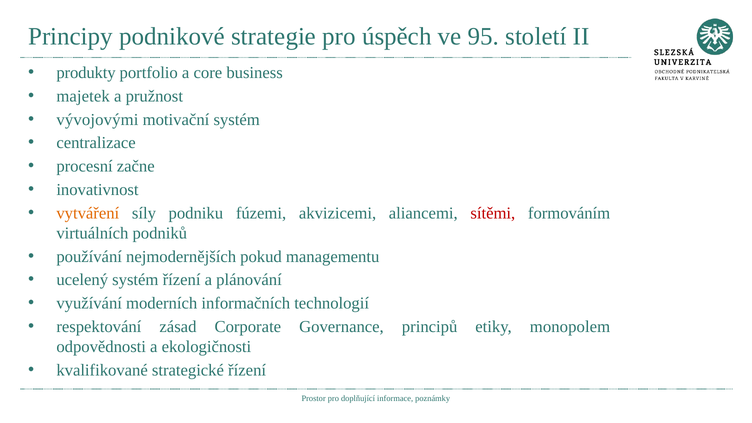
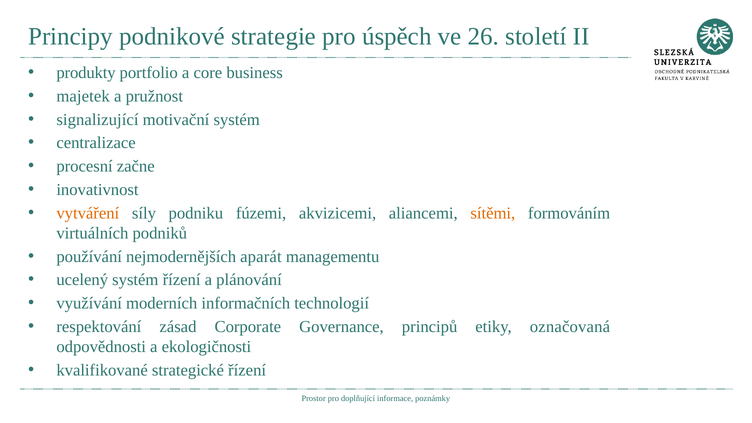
95: 95 -> 26
vývojovými: vývojovými -> signalizující
sítěmi colour: red -> orange
pokud: pokud -> aparát
monopolem: monopolem -> označovaná
